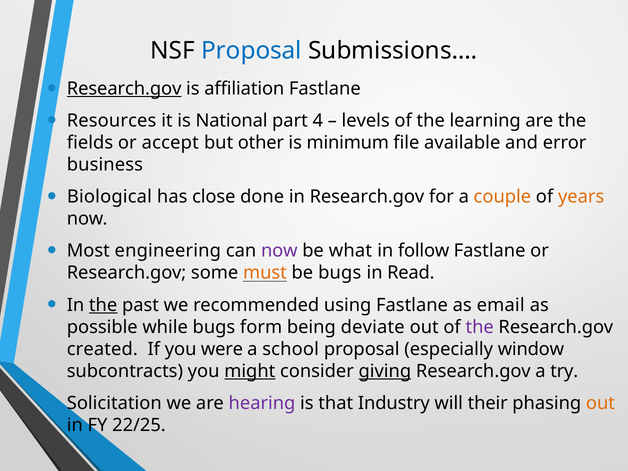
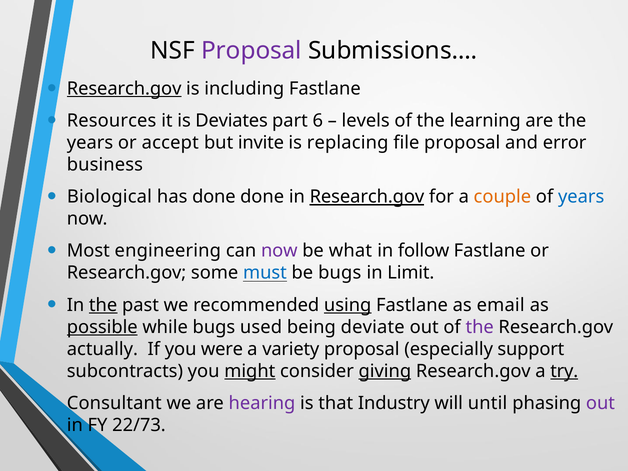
Proposal at (251, 51) colour: blue -> purple
affiliation: affiliation -> including
National: National -> Deviates
4: 4 -> 6
fields at (90, 143): fields -> years
other: other -> invite
minimum: minimum -> replacing
file available: available -> proposal
has close: close -> done
Research.gov at (367, 197) underline: none -> present
years at (581, 197) colour: orange -> blue
must colour: orange -> blue
Read: Read -> Limit
using underline: none -> present
possible underline: none -> present
form: form -> used
created: created -> actually
school: school -> variety
window: window -> support
try underline: none -> present
Solicitation: Solicitation -> Consultant
their: their -> until
out at (600, 403) colour: orange -> purple
22/25: 22/25 -> 22/73
